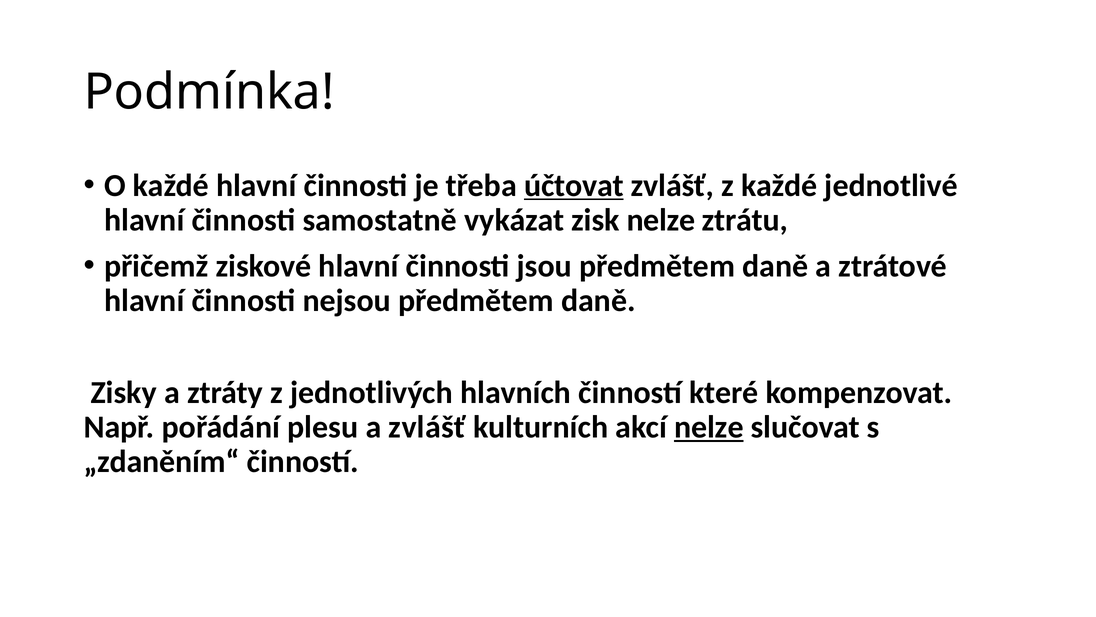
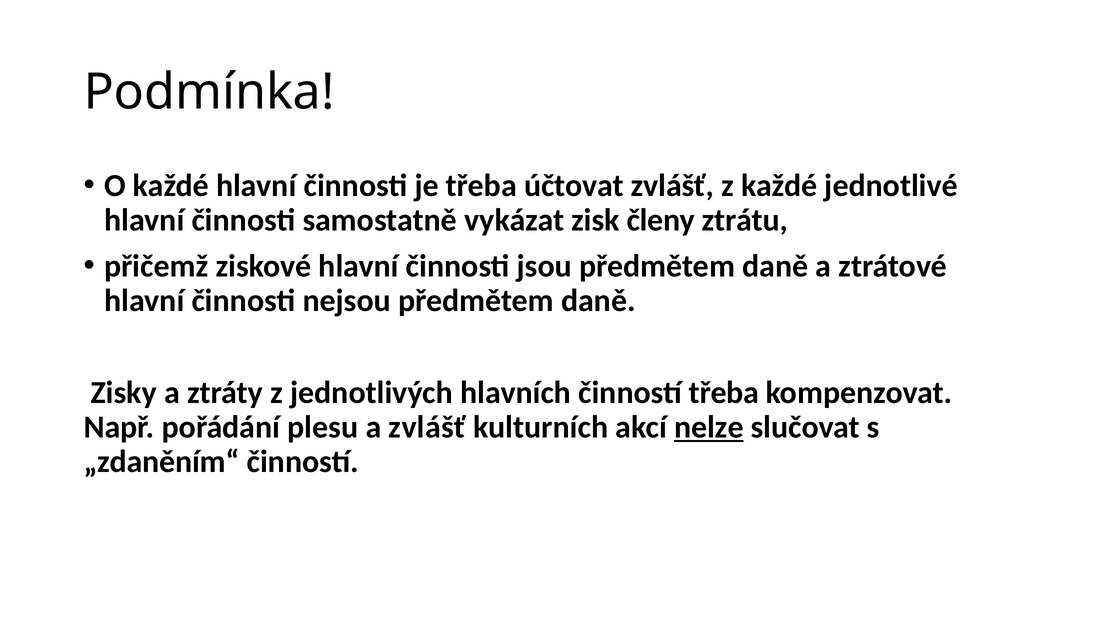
účtovat underline: present -> none
zisk nelze: nelze -> členy
činností které: které -> třeba
